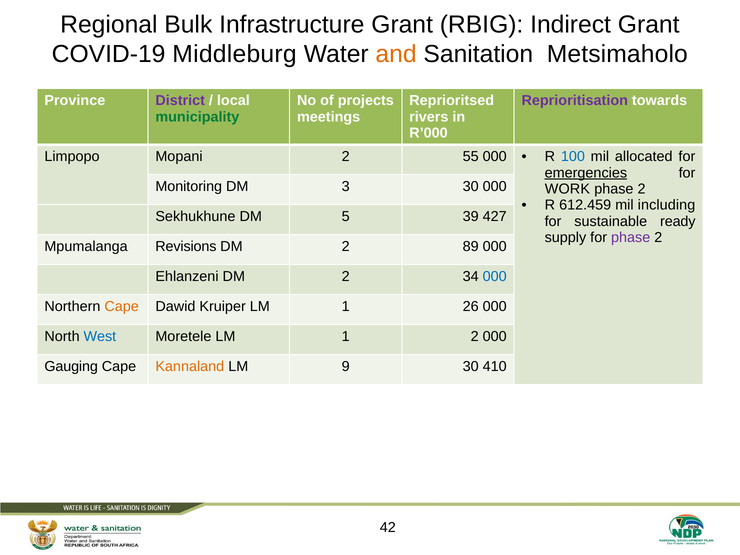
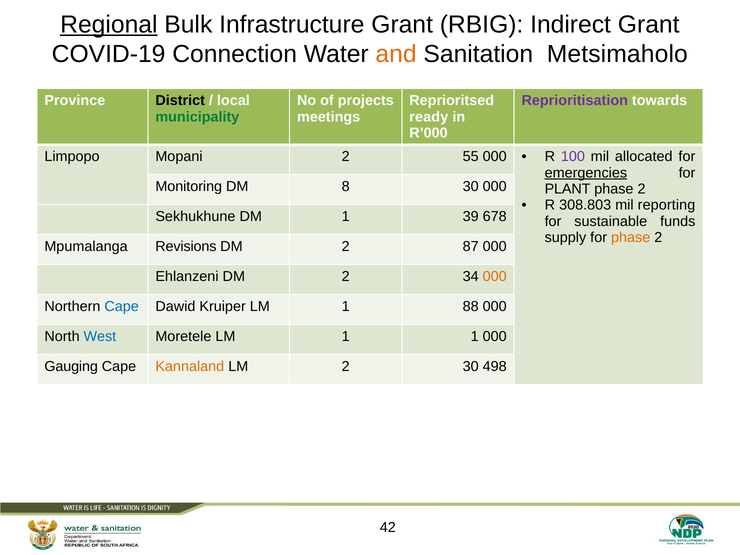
Regional underline: none -> present
Middleburg: Middleburg -> Connection
District colour: purple -> black
rivers: rivers -> ready
100 colour: blue -> purple
3: 3 -> 8
WORK: WORK -> PLANT
612.459: 612.459 -> 308.803
including: including -> reporting
DM 5: 5 -> 1
427: 427 -> 678
ready: ready -> funds
phase at (631, 237) colour: purple -> orange
89: 89 -> 87
000 at (495, 277) colour: blue -> orange
Cape at (122, 307) colour: orange -> blue
26: 26 -> 88
1 2: 2 -> 1
LM 9: 9 -> 2
410: 410 -> 498
